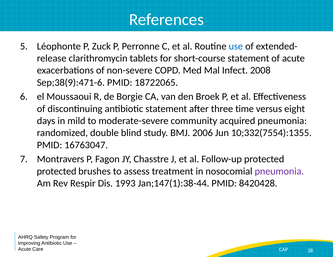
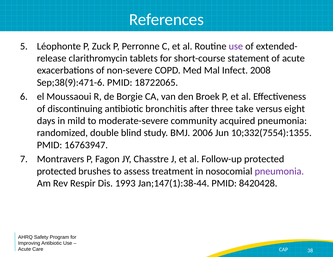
use at (236, 46) colour: blue -> purple
antibiotic statement: statement -> bronchitis
time: time -> take
16763047: 16763047 -> 16763947
